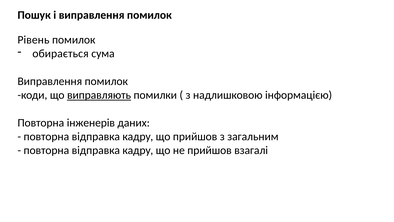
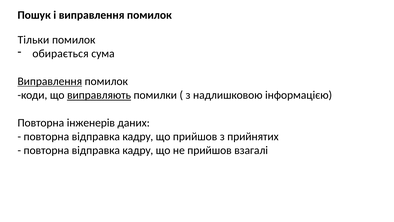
Рівень: Рівень -> Тільки
Виправлення at (50, 81) underline: none -> present
загальним: загальним -> прийнятих
